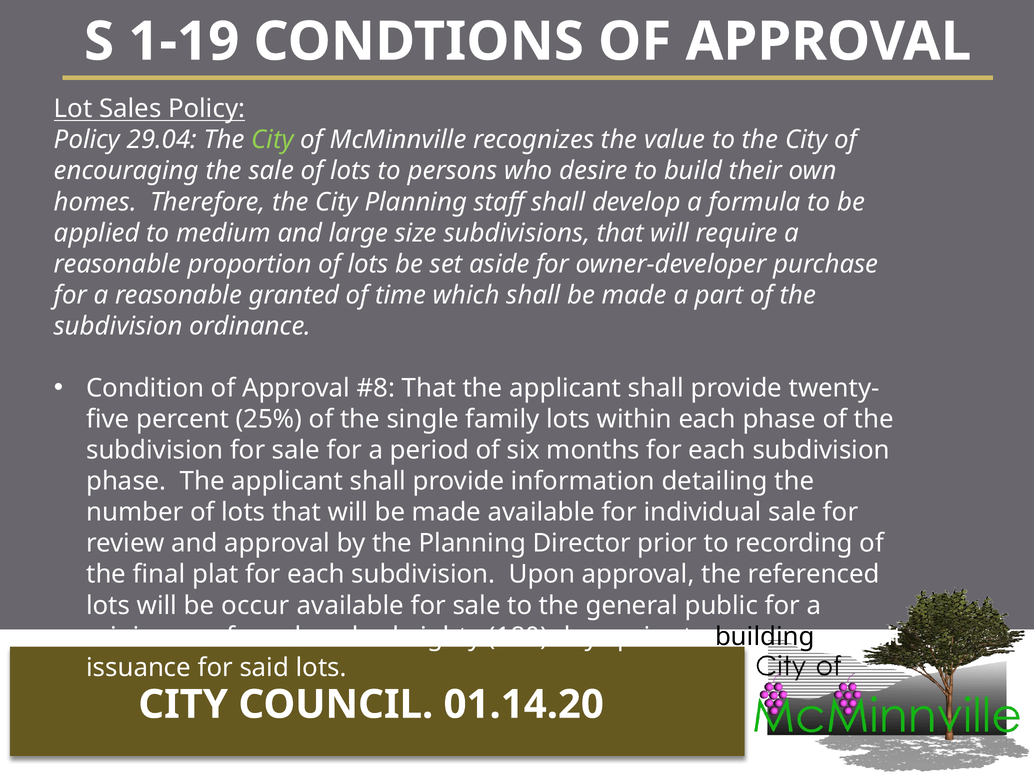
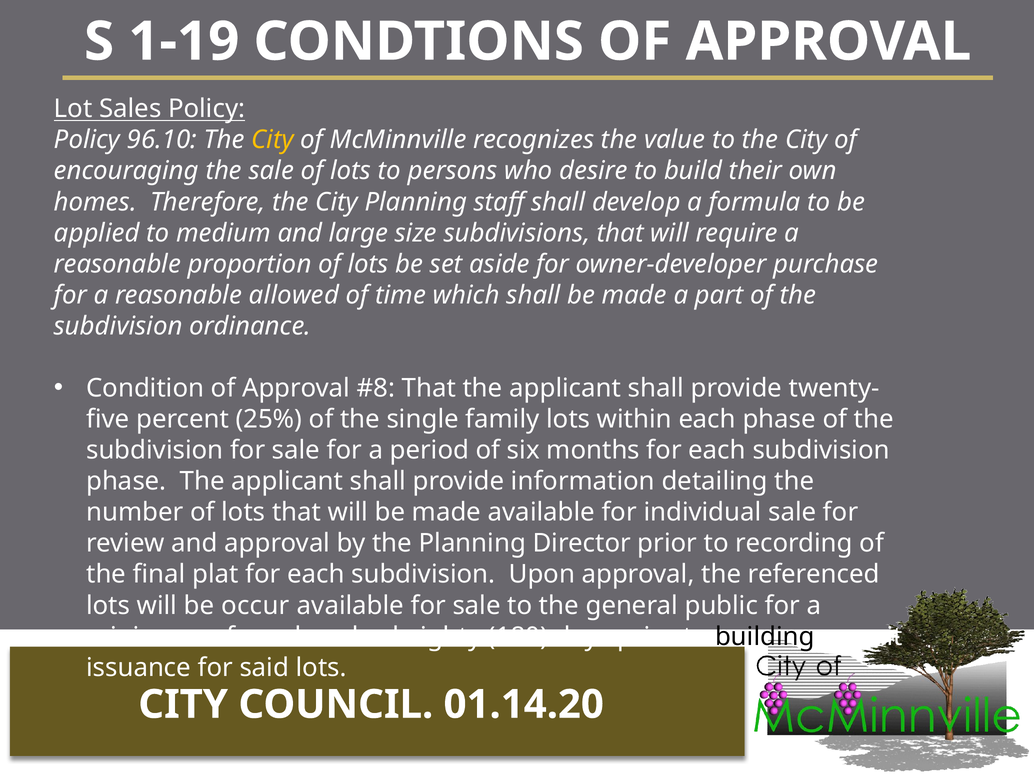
29.04: 29.04 -> 96.10
City at (272, 140) colour: light green -> yellow
granted: granted -> allowed
